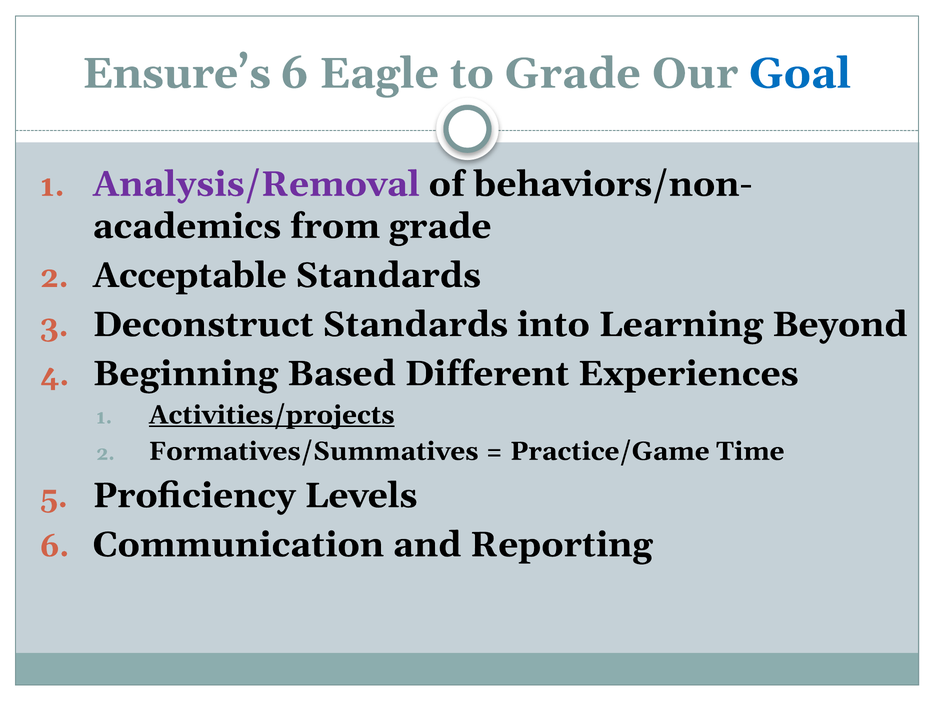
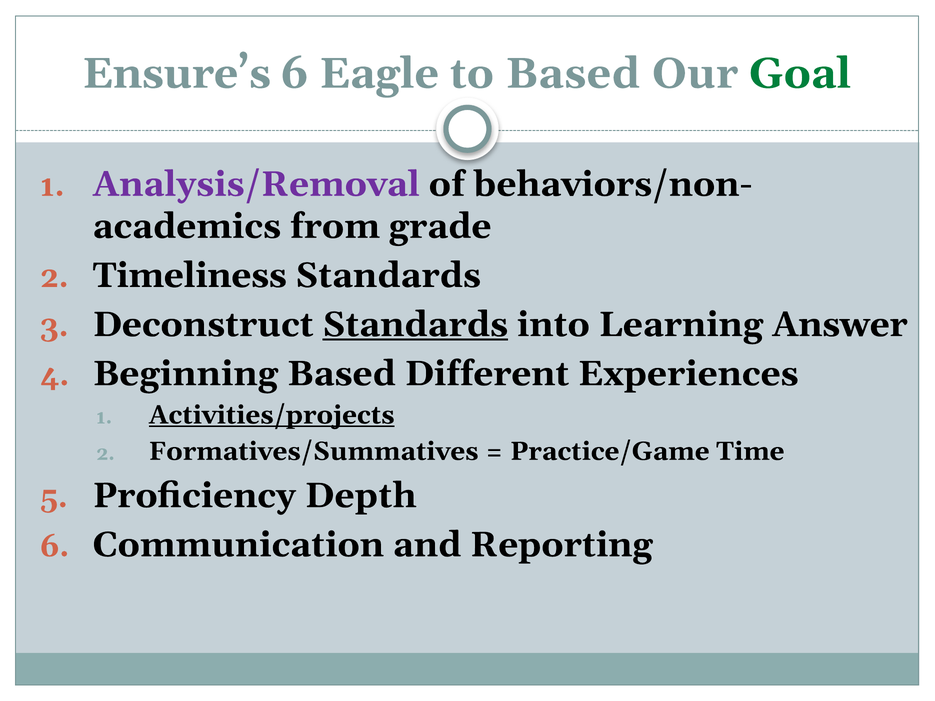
to Grade: Grade -> Based
Goal colour: blue -> green
Acceptable: Acceptable -> Timeliness
Standards at (415, 325) underline: none -> present
Beyond: Beyond -> Answer
Levels: Levels -> Depth
